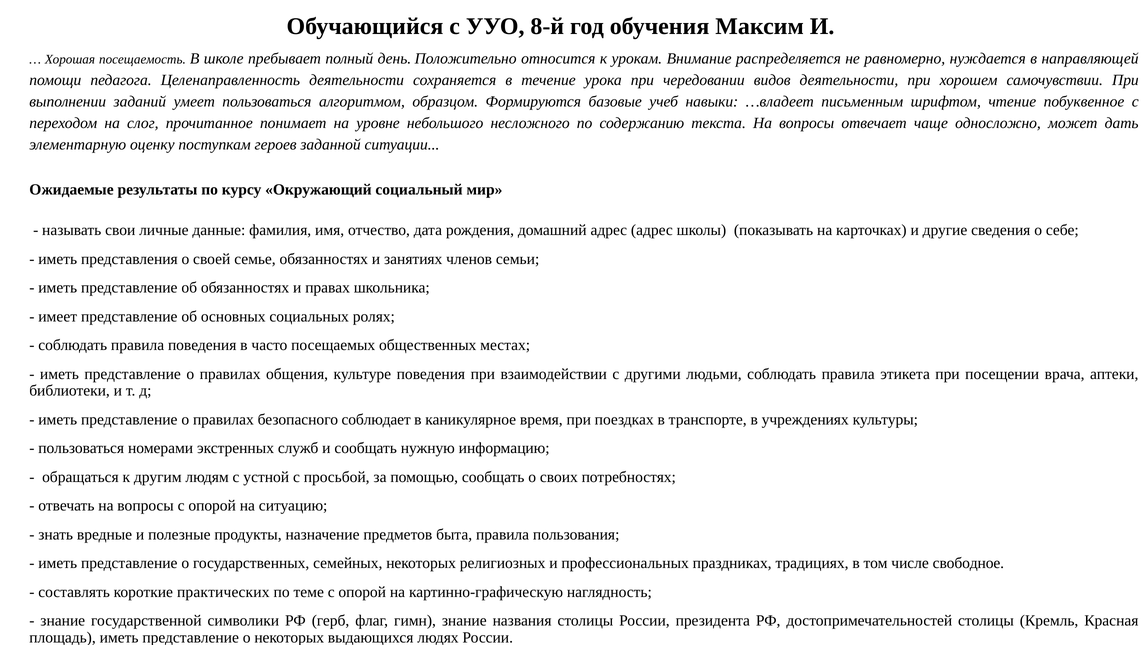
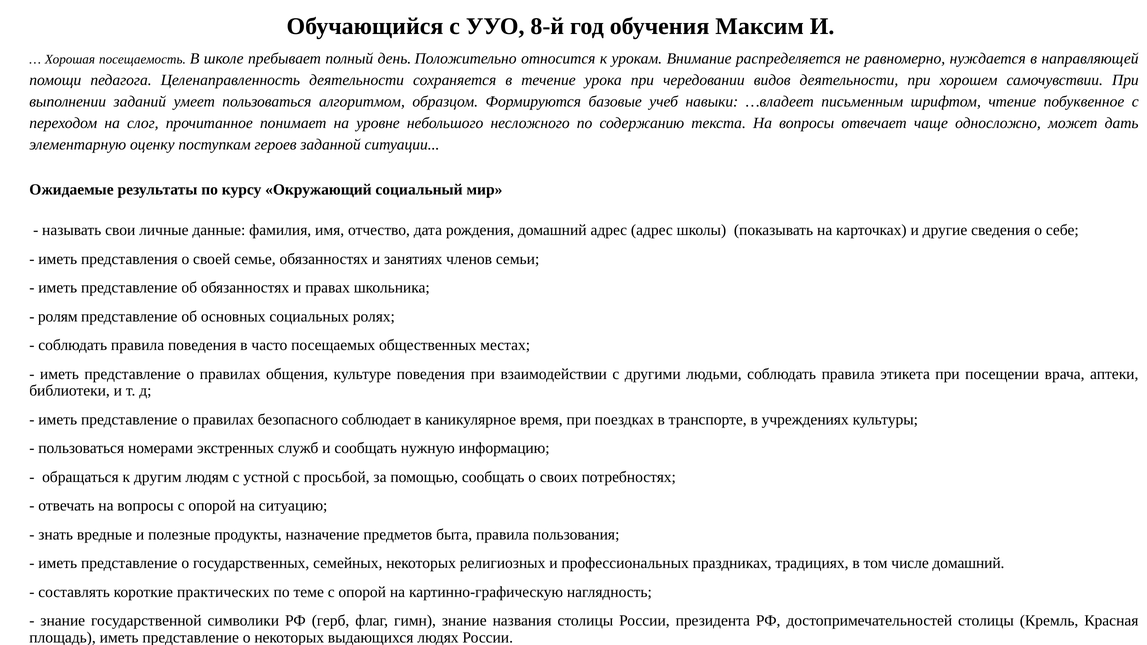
имеет: имеет -> ролям
числе свободное: свободное -> домашний
